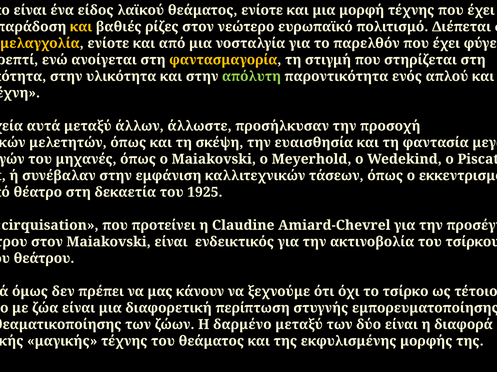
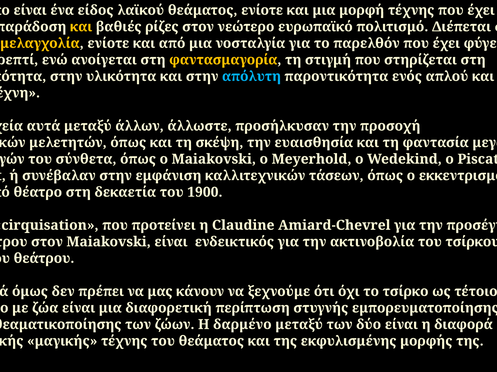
απόλυτη colour: light green -> light blue
μηχανές: μηχανές -> σύνθετα
1925: 1925 -> 1900
